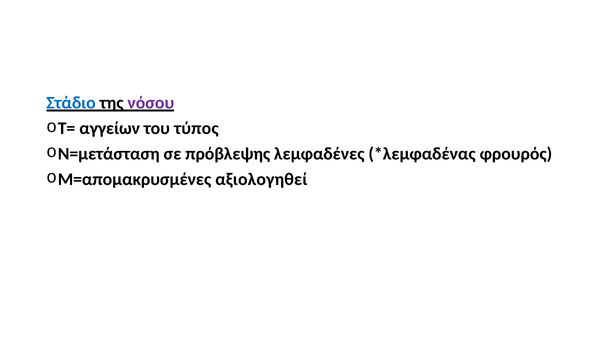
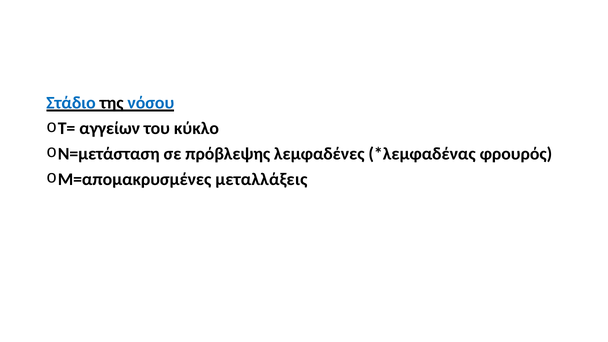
νόσου colour: purple -> blue
τύπος: τύπος -> κύκλο
αξιολογηθεί: αξιολογηθεί -> μεταλλάξεις
